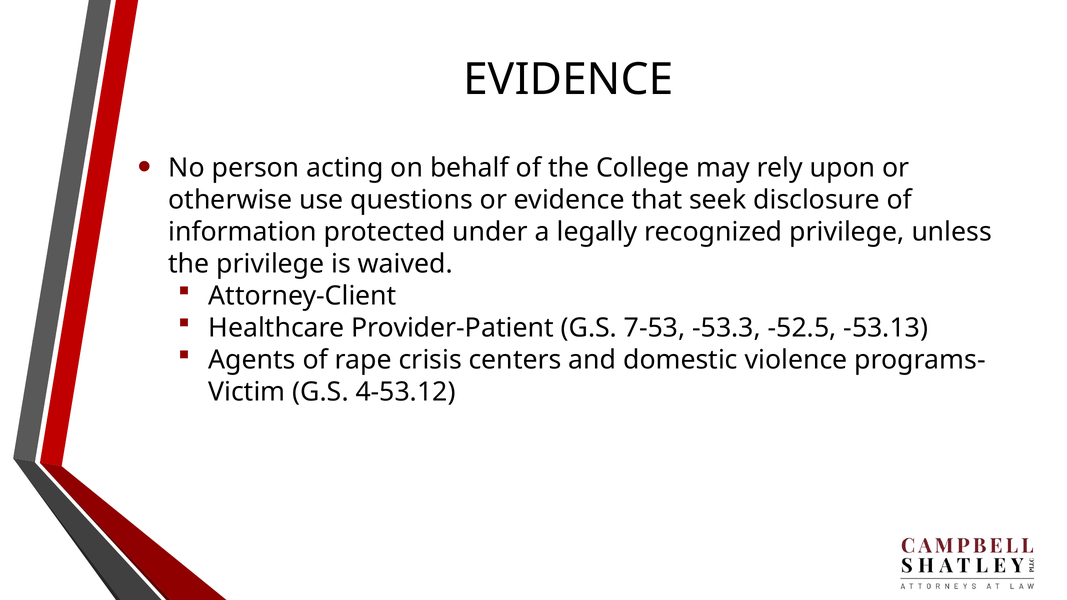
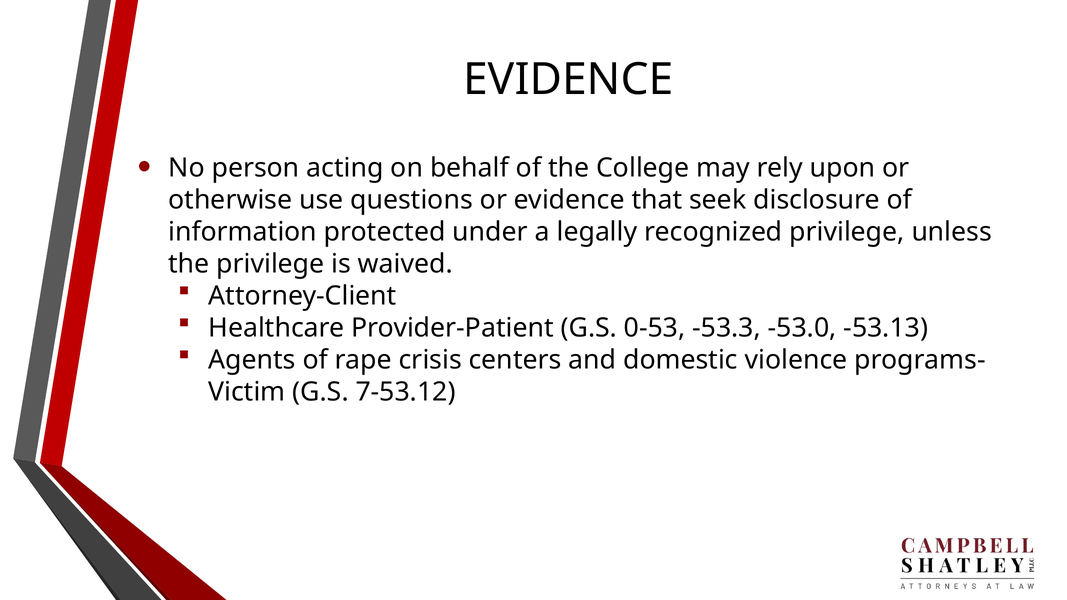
7-53: 7-53 -> 0-53
-52.5: -52.5 -> -53.0
4-53.12: 4-53.12 -> 7-53.12
